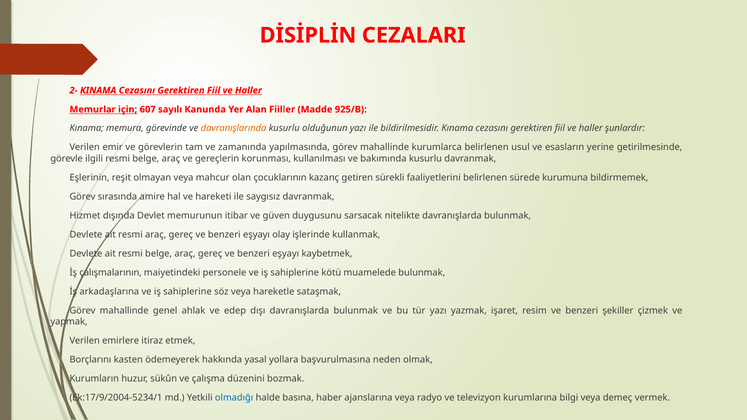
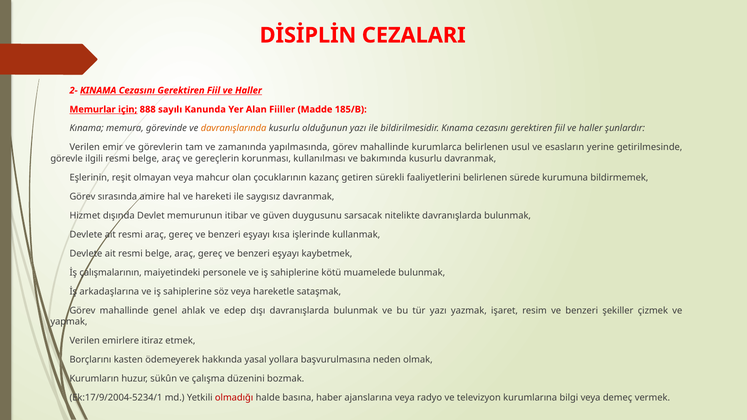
607: 607 -> 888
925/B: 925/B -> 185/B
olay: olay -> kısa
olmadığı colour: blue -> red
